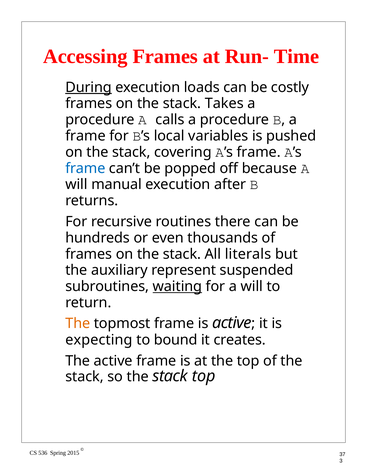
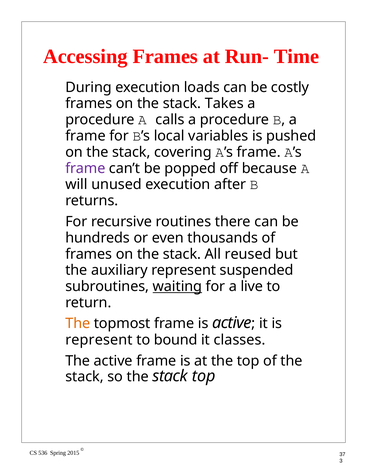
During underline: present -> none
frame at (85, 168) colour: blue -> purple
manual: manual -> unused
literals: literals -> reused
for a will: will -> live
expecting at (99, 340): expecting -> represent
creates: creates -> classes
